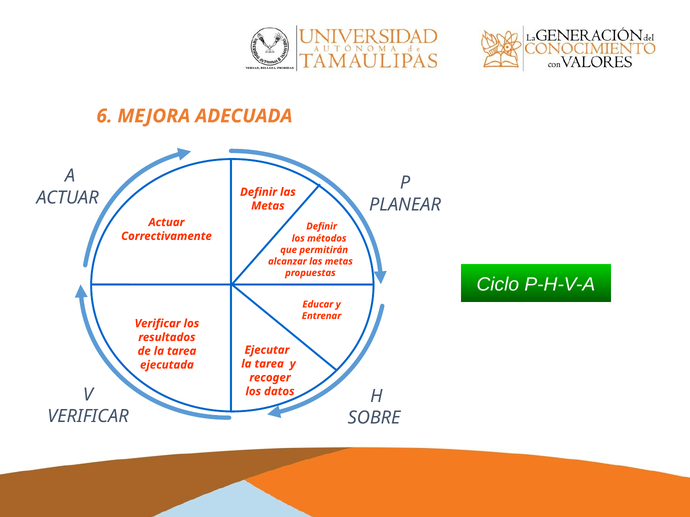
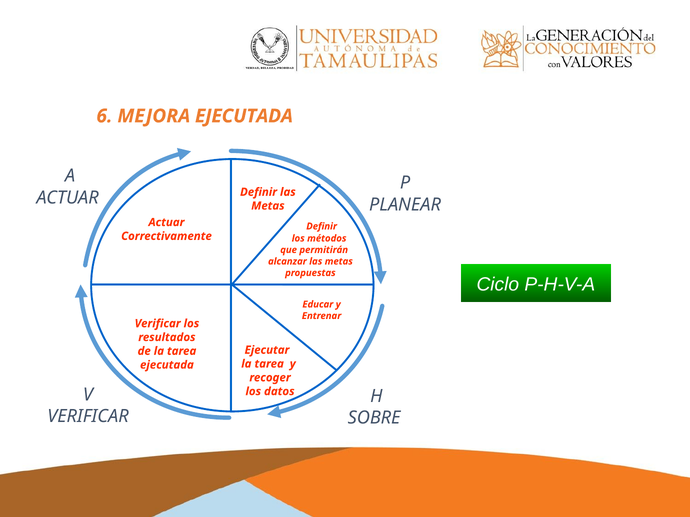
MEJORA ADECUADA: ADECUADA -> EJECUTADA
